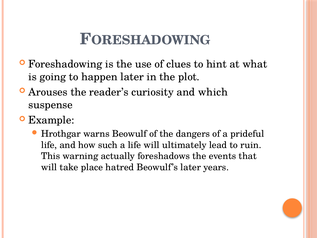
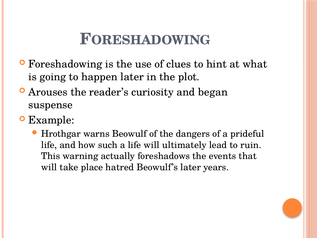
which: which -> began
